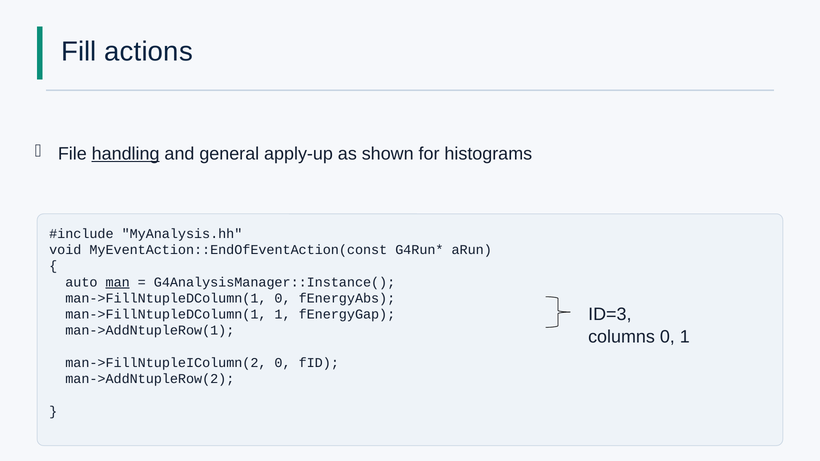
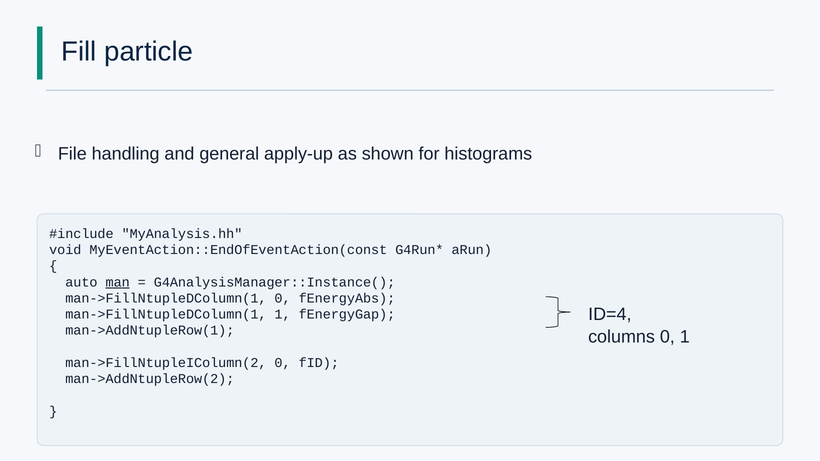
actions: actions -> particle
handling underline: present -> none
ID=3: ID=3 -> ID=4
